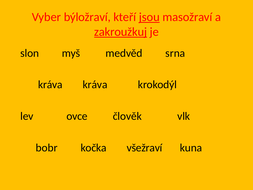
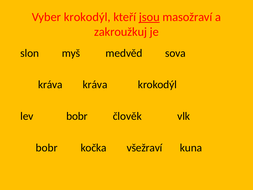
Vyber býložraví: býložraví -> krokodýl
zakroužkuj underline: present -> none
srna: srna -> sova
lev ovce: ovce -> bobr
